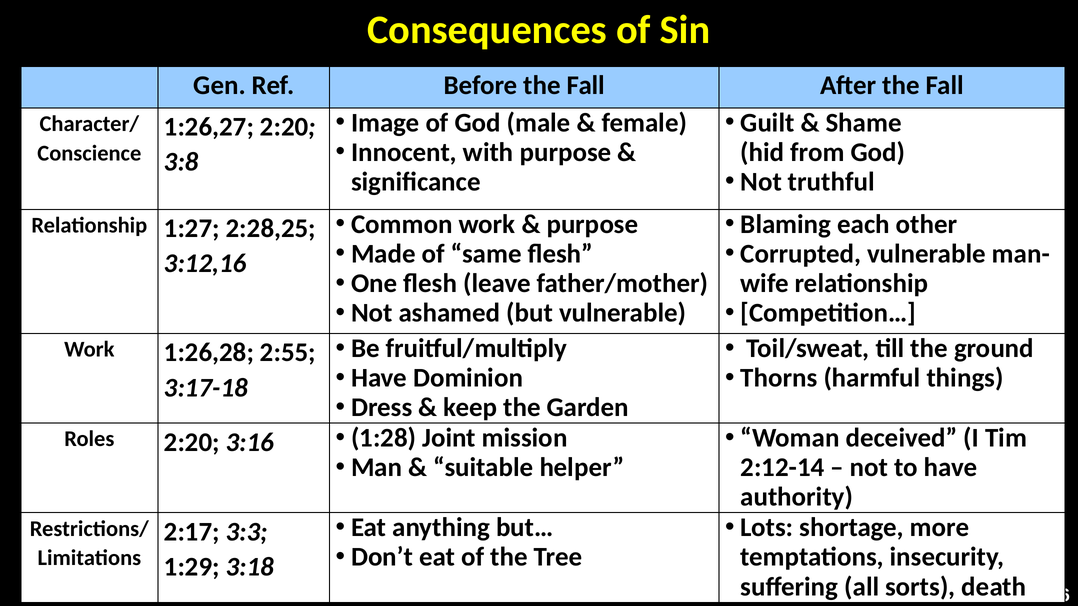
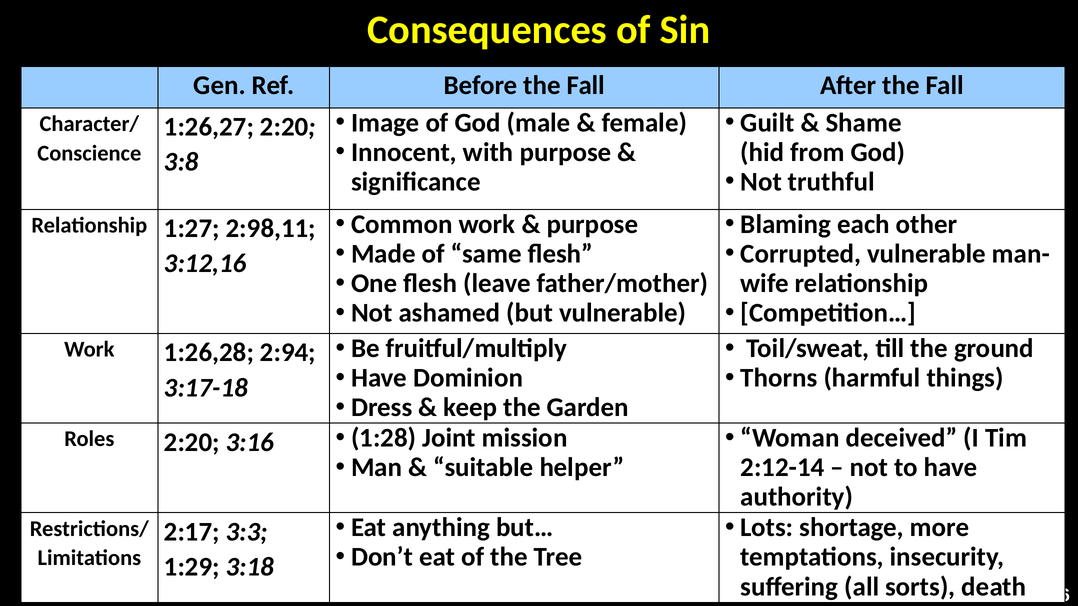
2:28,25: 2:28,25 -> 2:98,11
2:55: 2:55 -> 2:94
